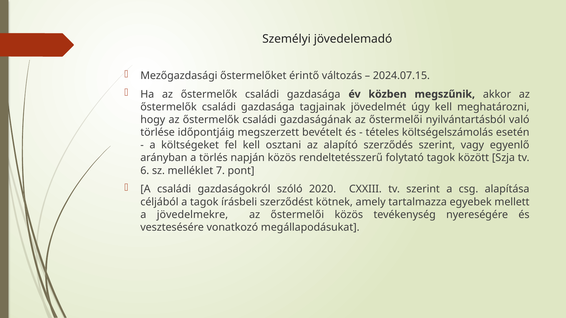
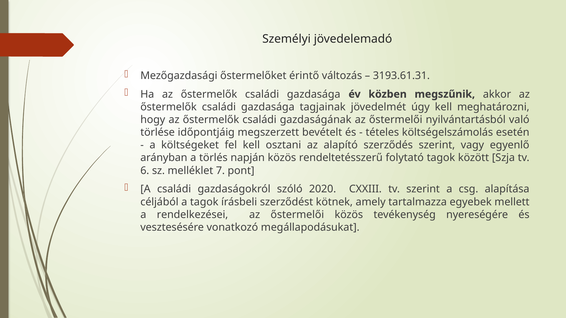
2024.07.15: 2024.07.15 -> 3193.61.31
jövedelmekre: jövedelmekre -> rendelkezései
